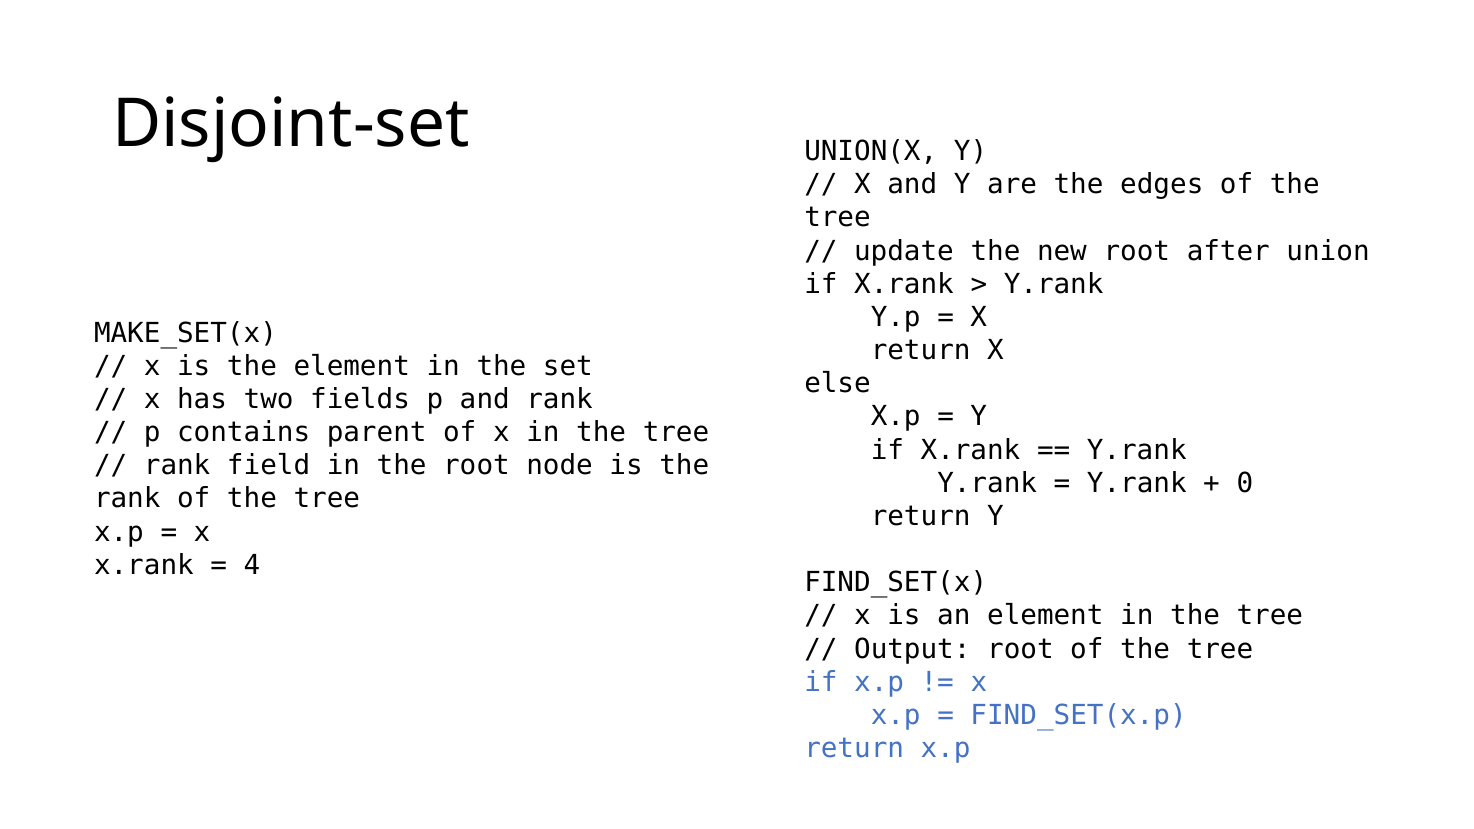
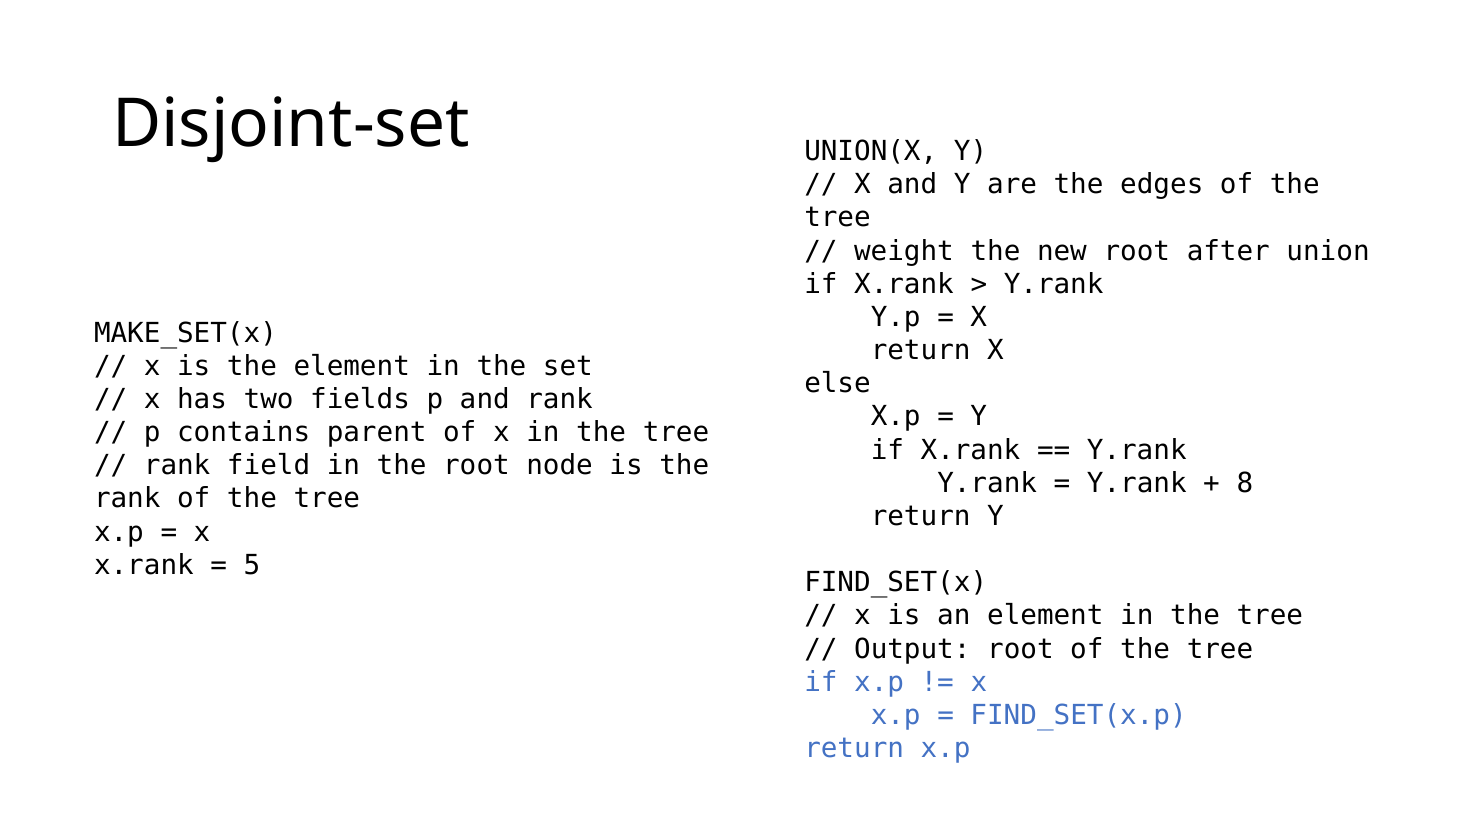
update: update -> weight
0: 0 -> 8
4: 4 -> 5
